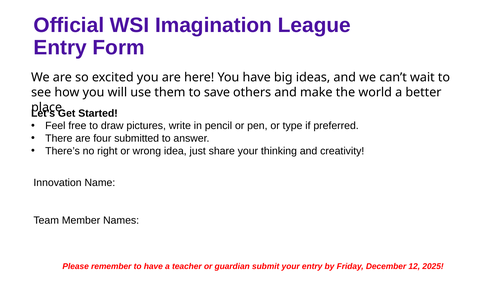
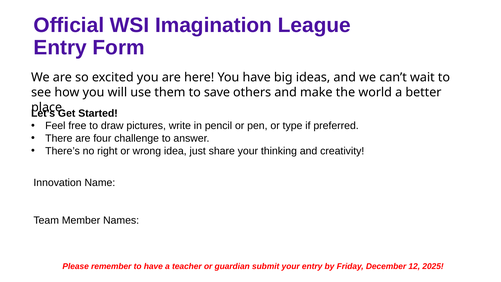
submitted: submitted -> challenge
